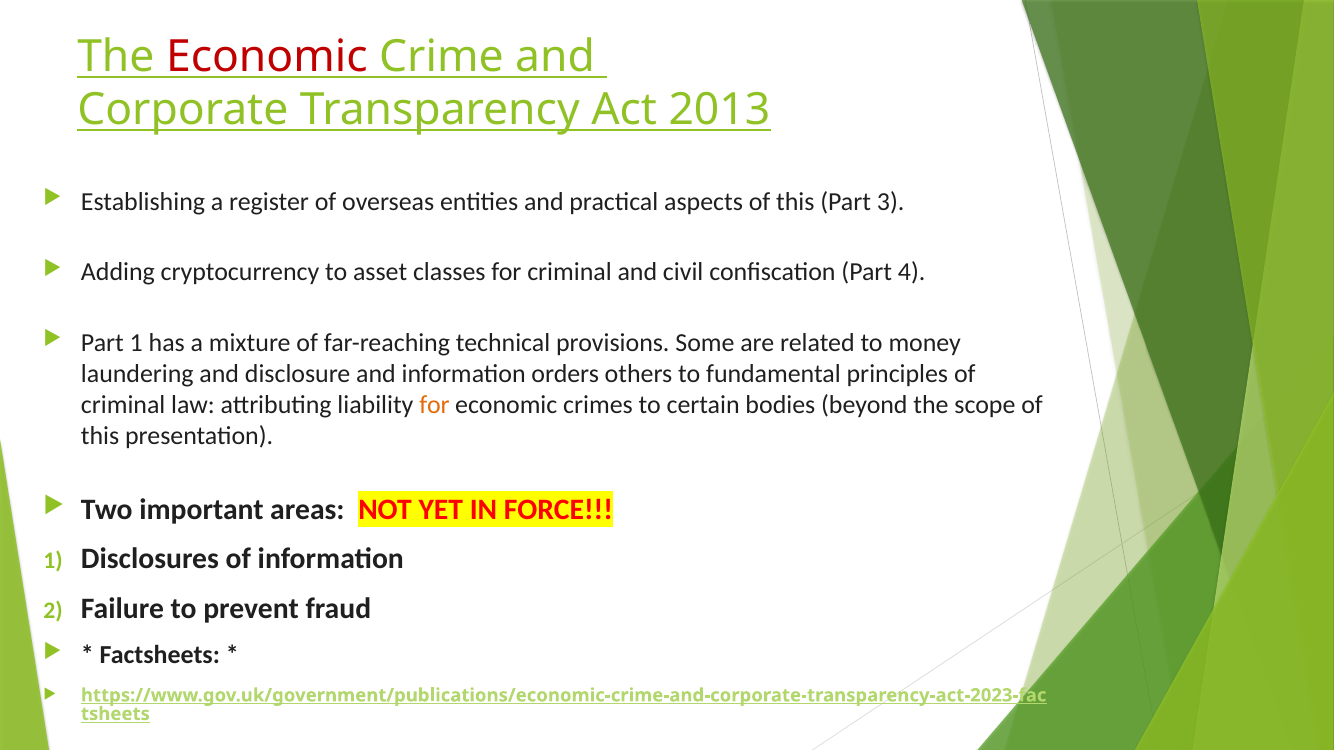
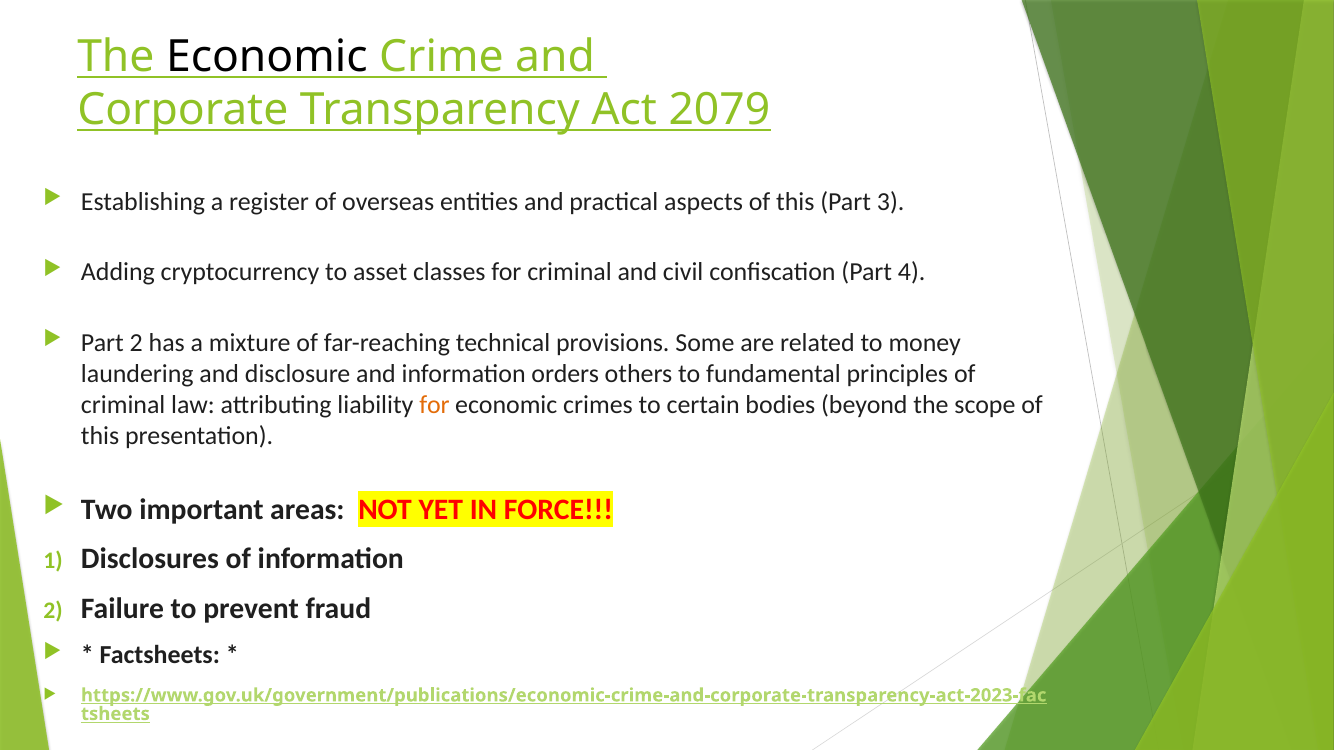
Economic at (267, 56) colour: red -> black
2013: 2013 -> 2079
Part 1: 1 -> 2
